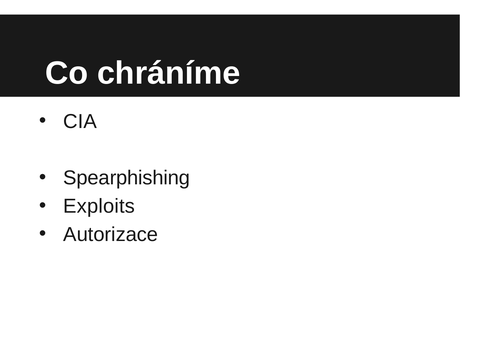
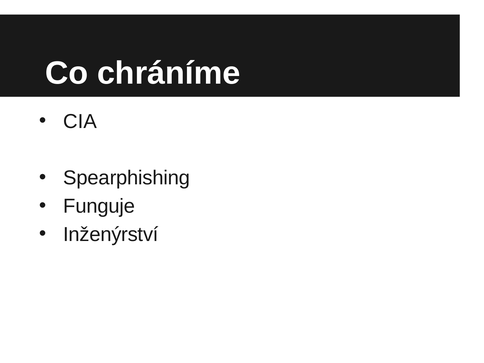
Exploits: Exploits -> Funguje
Autorizace: Autorizace -> Inženýrství
